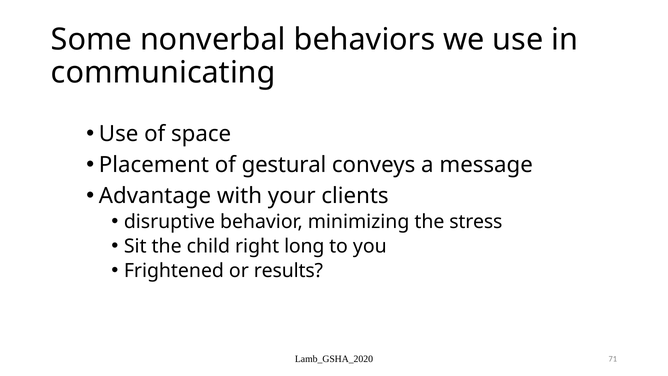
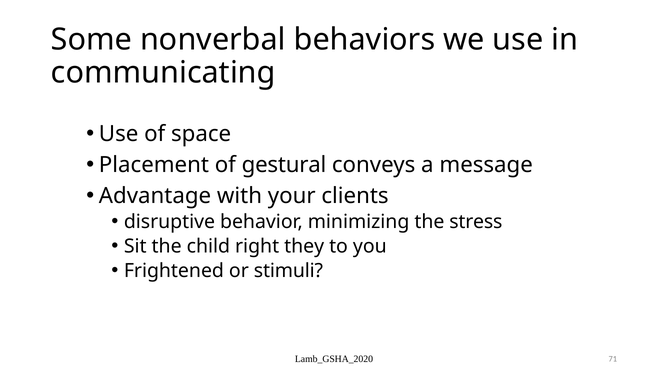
long: long -> they
results: results -> stimuli
